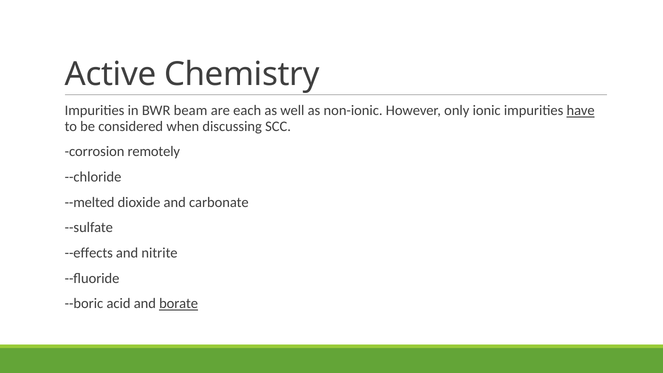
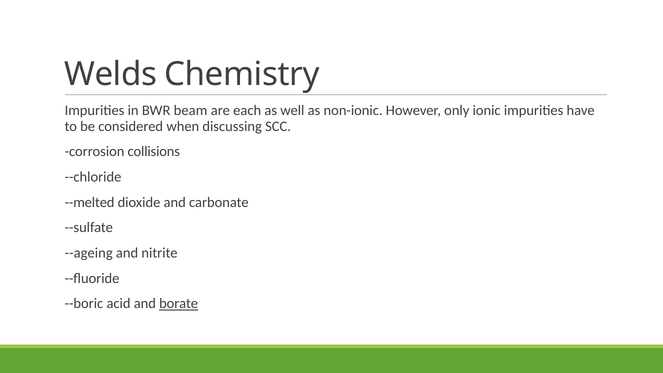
Active: Active -> Welds
have underline: present -> none
remotely: remotely -> collisions
--effects: --effects -> --ageing
